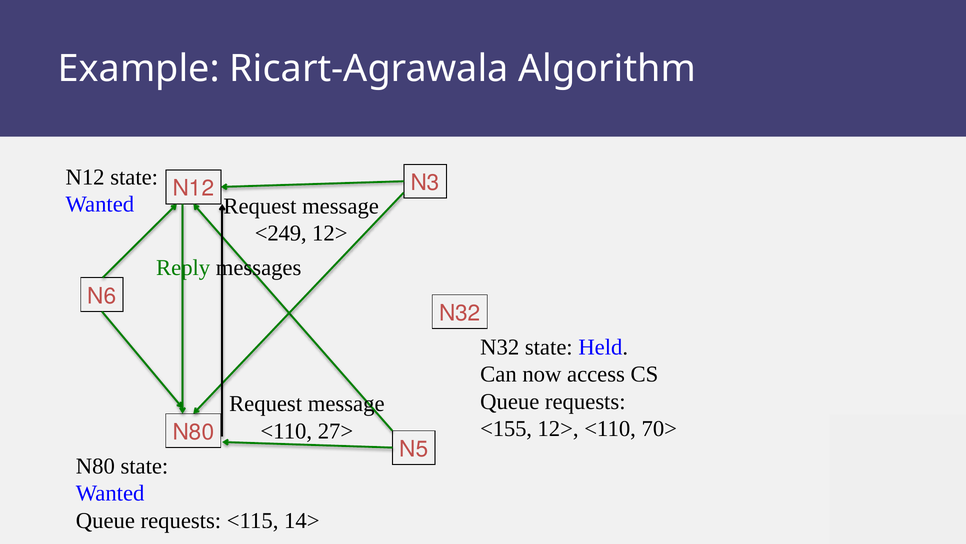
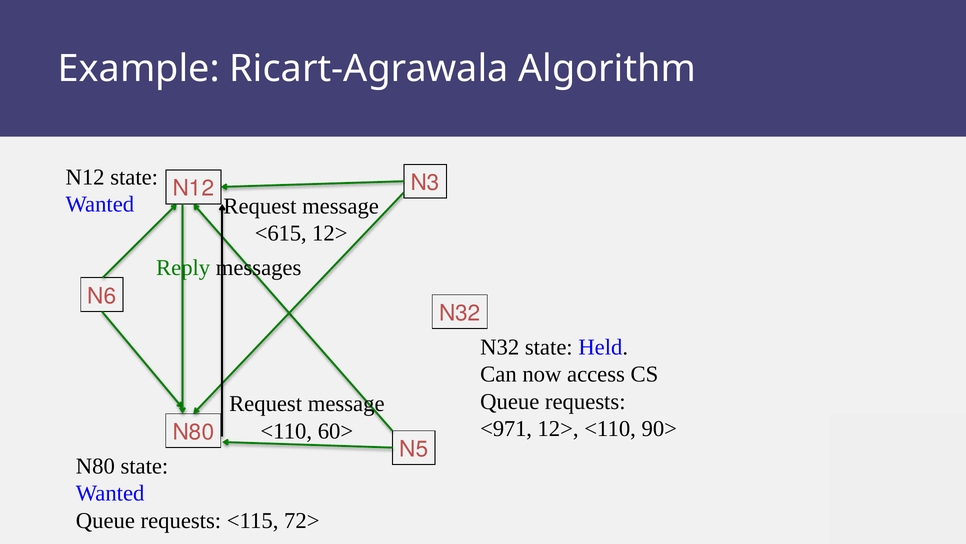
<249: <249 -> <615
<155: <155 -> <971
70>: 70> -> 90>
27>: 27> -> 60>
14>: 14> -> 72>
